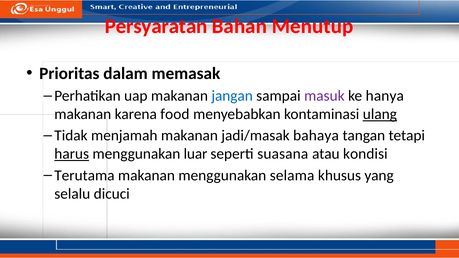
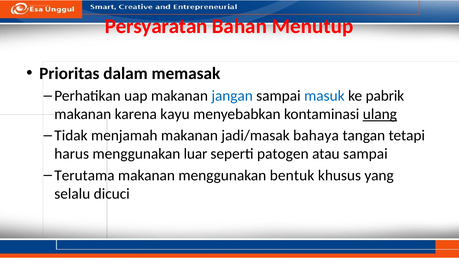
masuk colour: purple -> blue
hanya: hanya -> pabrik
food: food -> kayu
harus underline: present -> none
suasana: suasana -> patogen
atau kondisi: kondisi -> sampai
selama: selama -> bentuk
